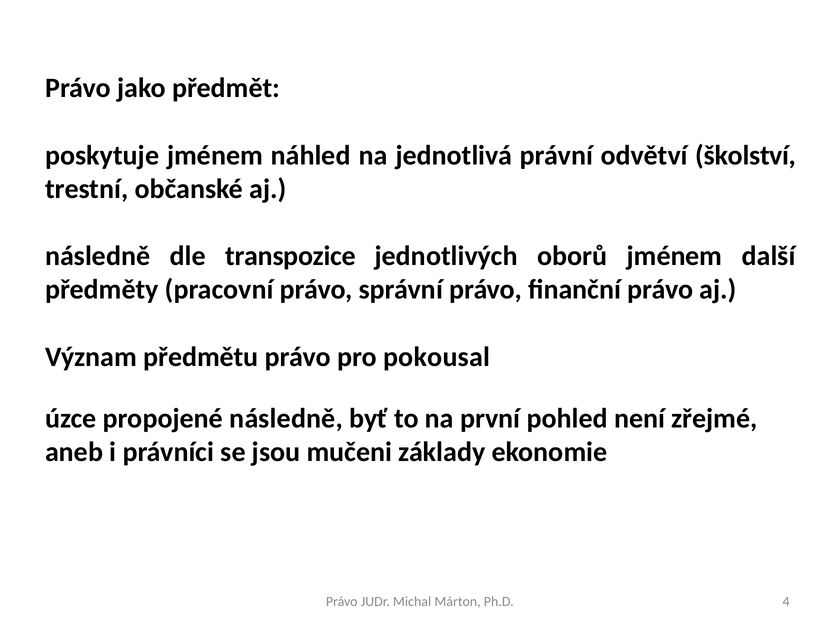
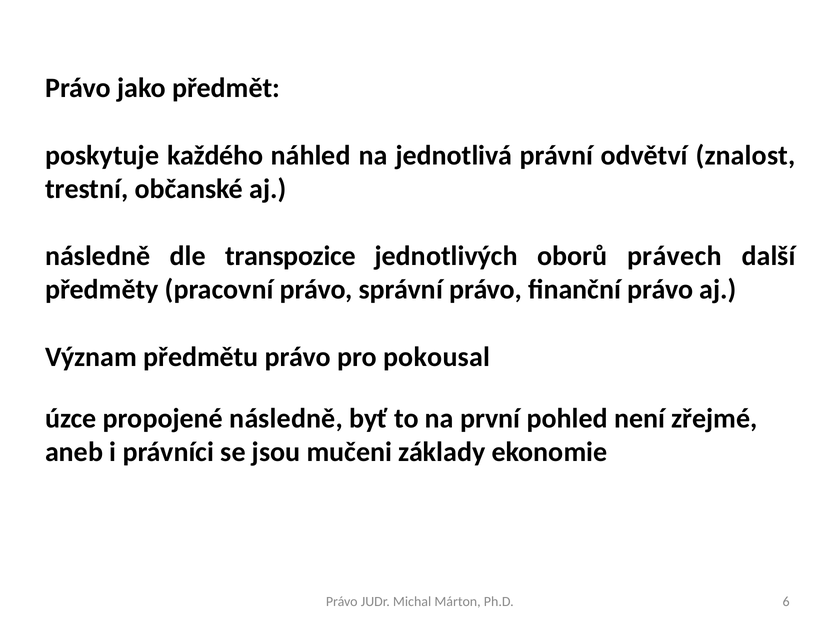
poskytuje jménem: jménem -> každého
školství: školství -> znalost
oborů jménem: jménem -> právech
4: 4 -> 6
